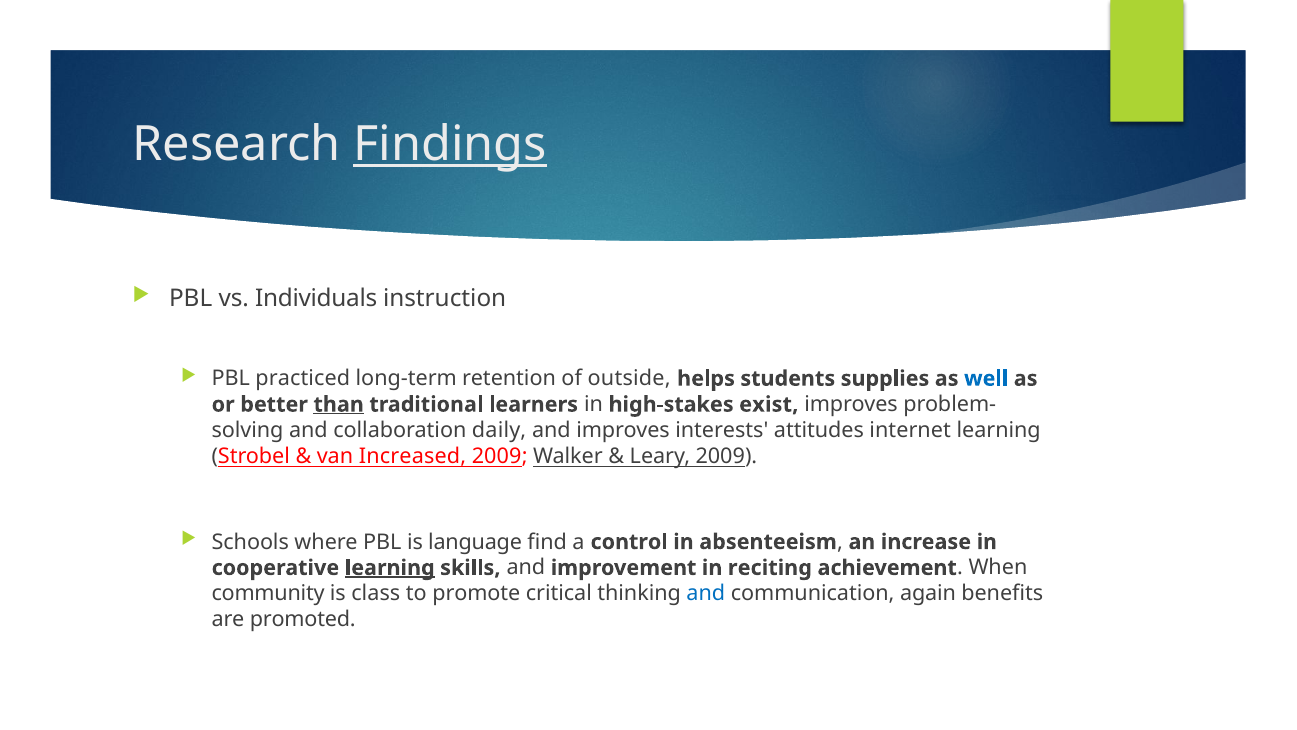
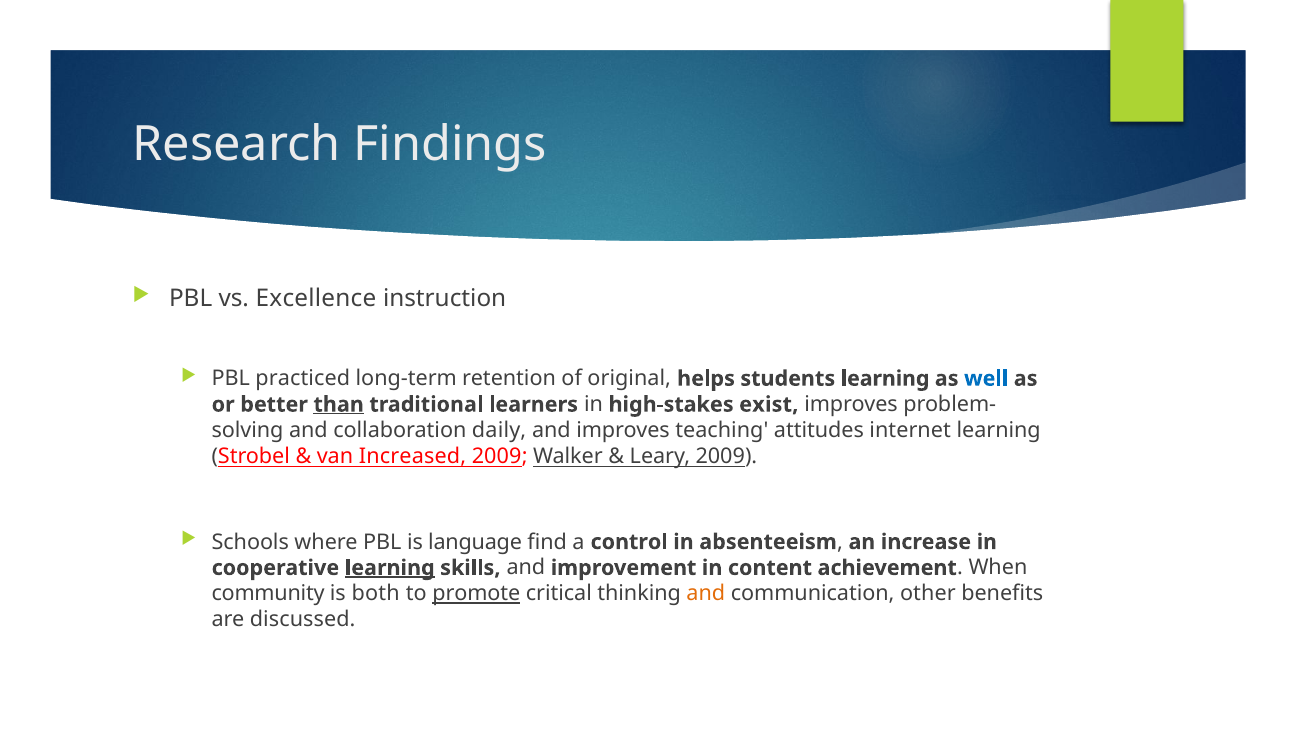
Findings underline: present -> none
Individuals: Individuals -> Excellence
outside: outside -> original
students supplies: supplies -> learning
interests: interests -> teaching
reciting: reciting -> content
class: class -> both
promote underline: none -> present
and at (706, 593) colour: blue -> orange
again: again -> other
promoted: promoted -> discussed
